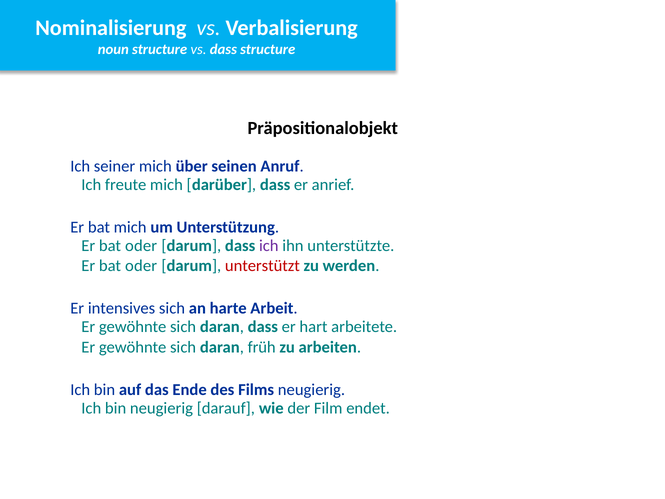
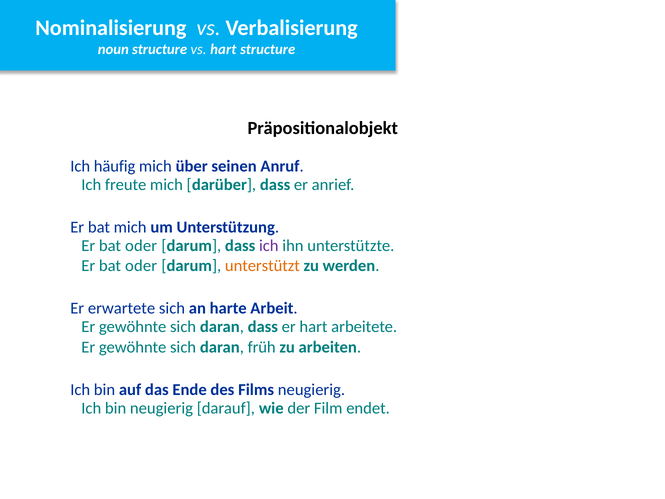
dass at (223, 49): dass -> hart
seiner: seiner -> häufig
unterstützt colour: red -> orange
intensives: intensives -> erwartete
